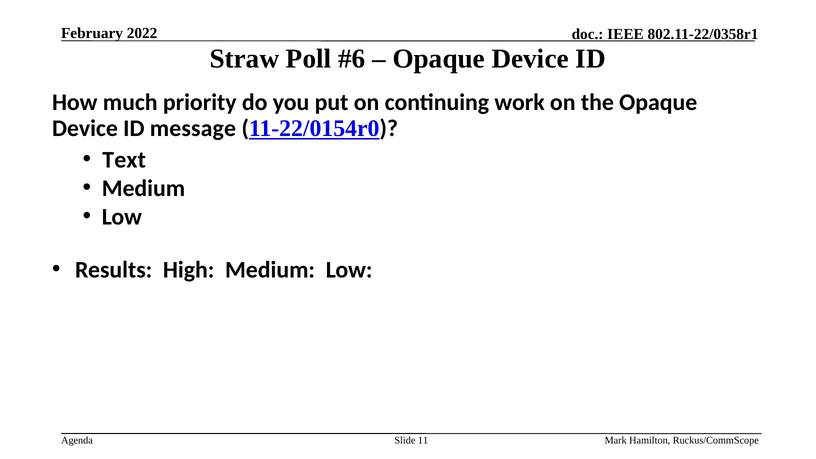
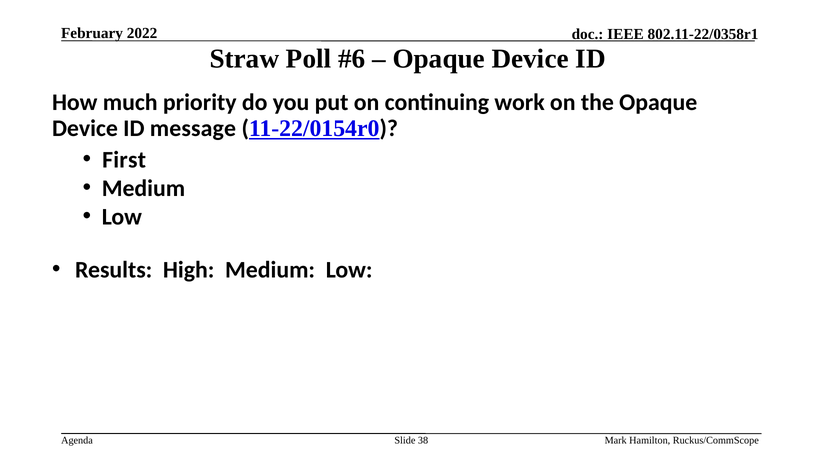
Text: Text -> First
11: 11 -> 38
